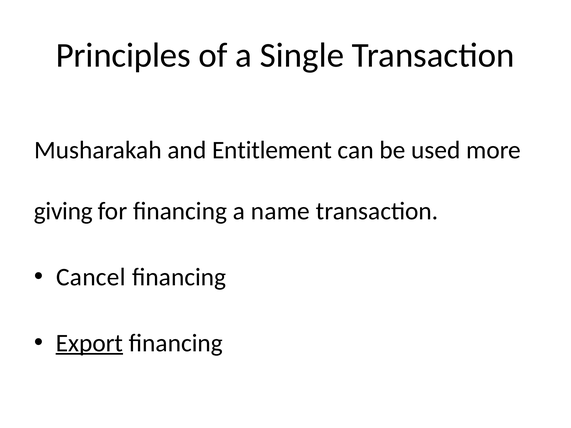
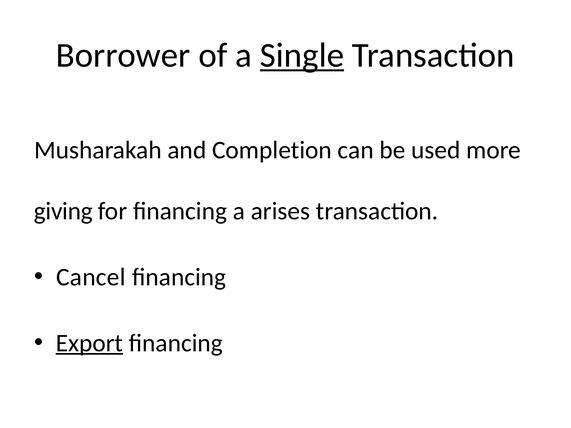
Principles: Principles -> Borrower
Single underline: none -> present
Entitlement: Entitlement -> Completion
name: name -> arises
